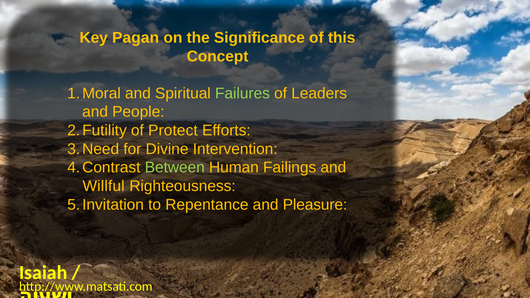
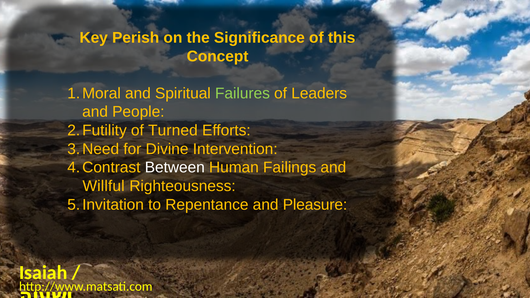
Pagan: Pagan -> Perish
Protect: Protect -> Turned
Between colour: light green -> white
